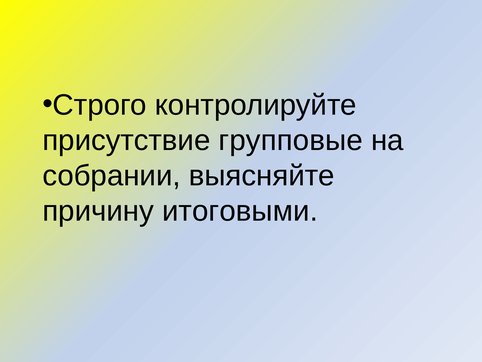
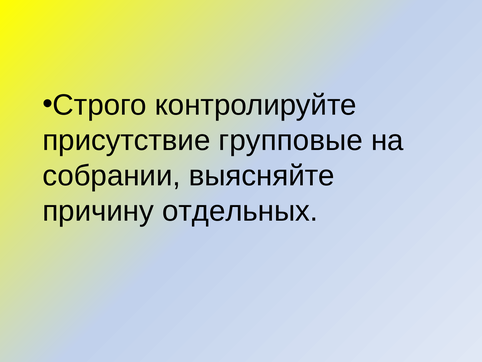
итоговыми: итоговыми -> отдельных
